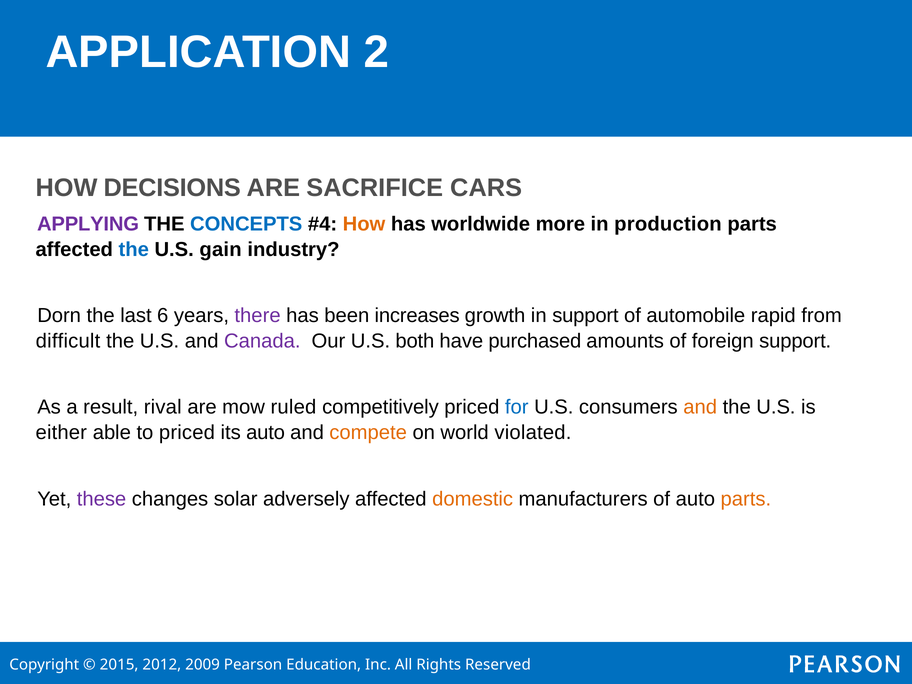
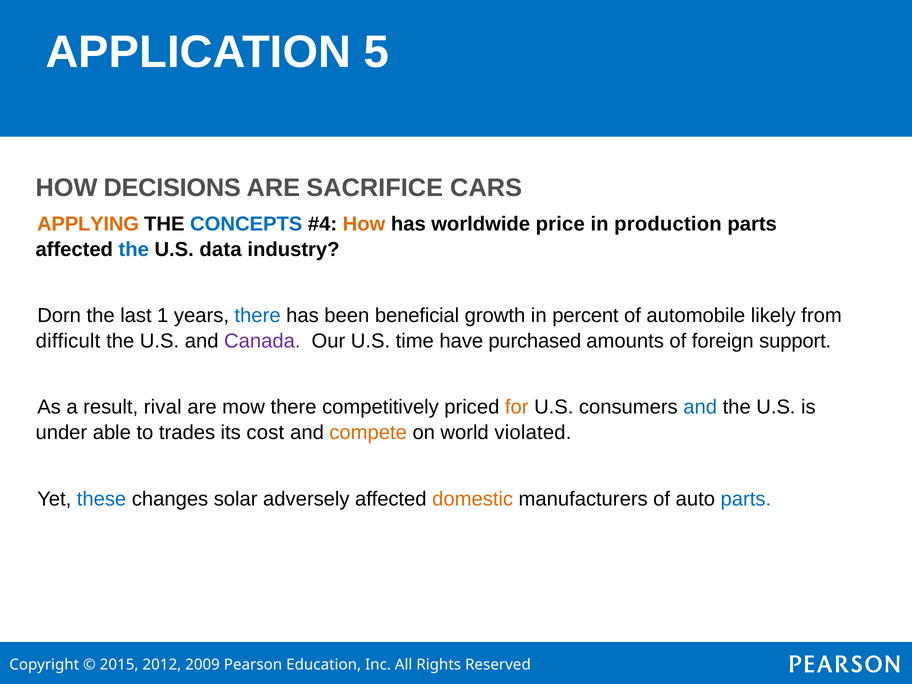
2: 2 -> 5
APPLYING colour: purple -> orange
more: more -> price
gain: gain -> data
6: 6 -> 1
there at (258, 316) colour: purple -> blue
increases: increases -> beneficial
in support: support -> percent
rapid: rapid -> likely
both: both -> time
mow ruled: ruled -> there
for colour: blue -> orange
and at (700, 407) colour: orange -> blue
either: either -> under
to priced: priced -> trades
its auto: auto -> cost
these colour: purple -> blue
parts at (746, 499) colour: orange -> blue
